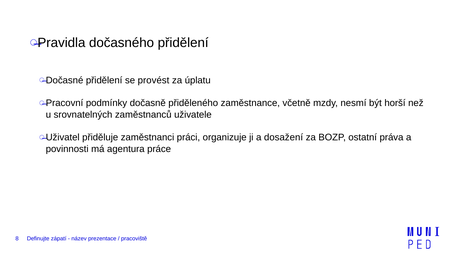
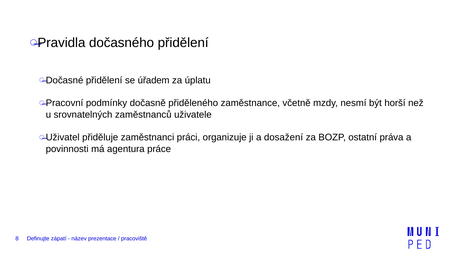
provést: provést -> úřadem
